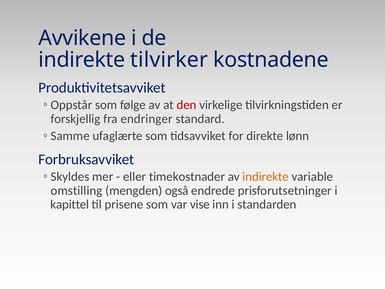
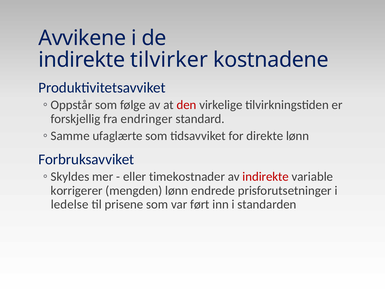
indirekte at (266, 177) colour: orange -> red
omstilling: omstilling -> korrigerer
mengden også: også -> lønn
kapittel: kapittel -> ledelse
vise: vise -> ført
